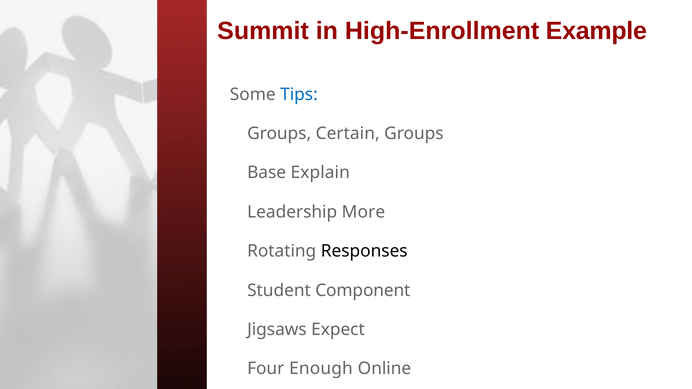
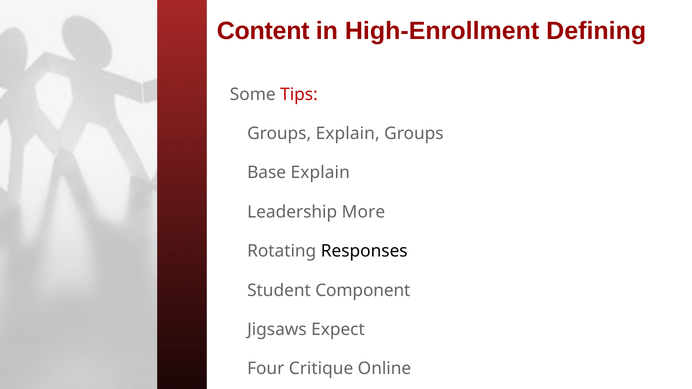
Summit: Summit -> Content
Example: Example -> Defining
Tips colour: blue -> red
Groups Certain: Certain -> Explain
Enough: Enough -> Critique
